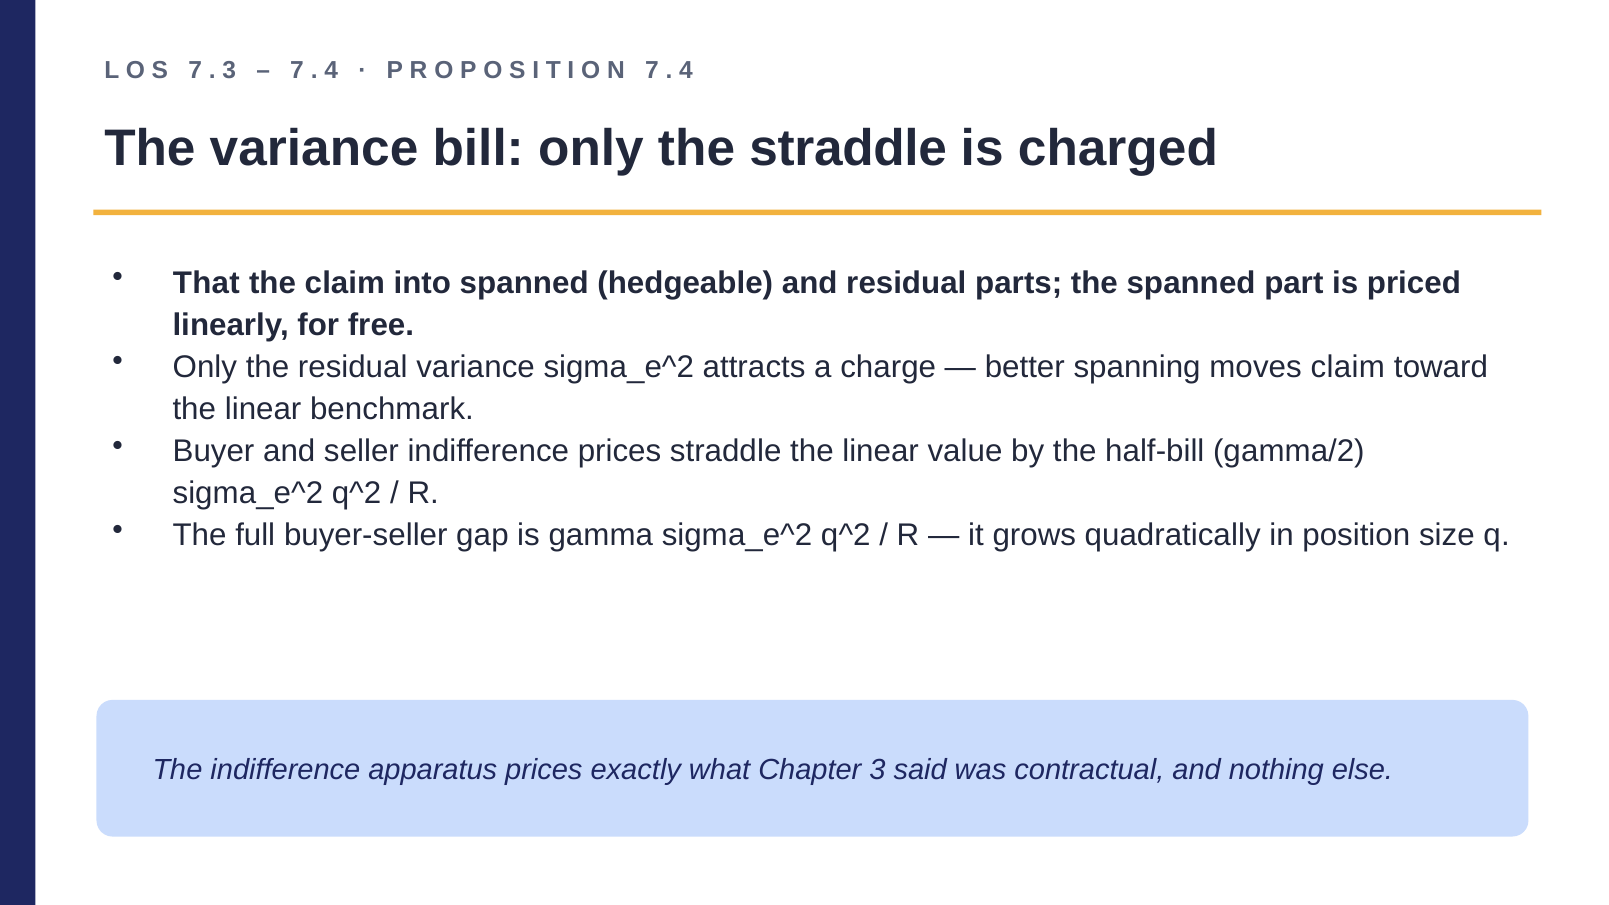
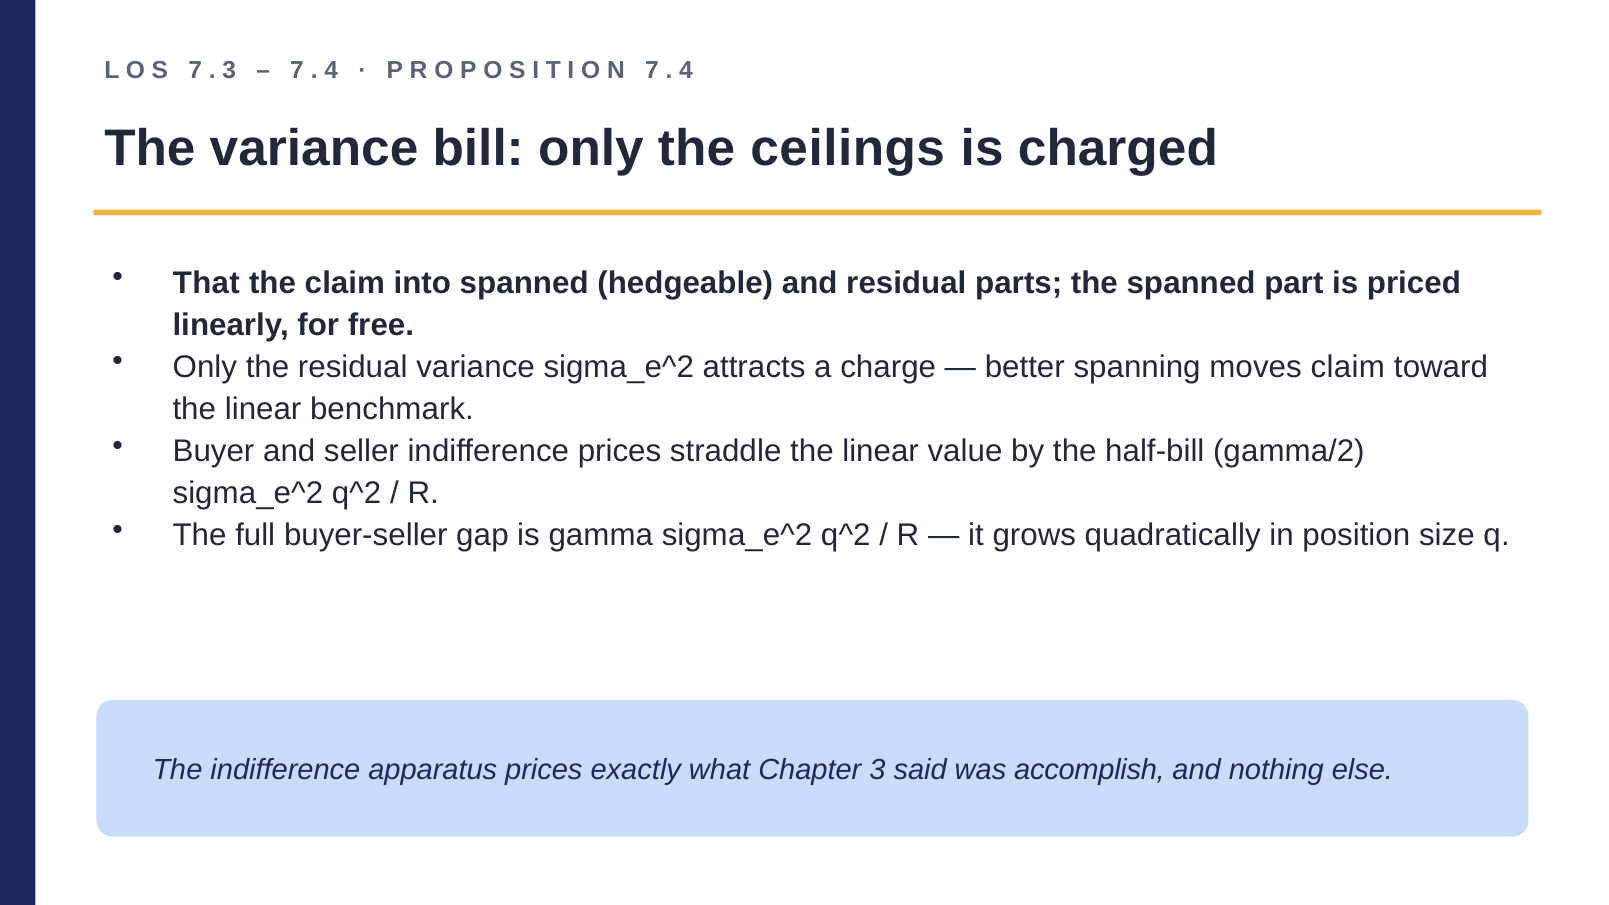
the straddle: straddle -> ceilings
contractual: contractual -> accomplish
